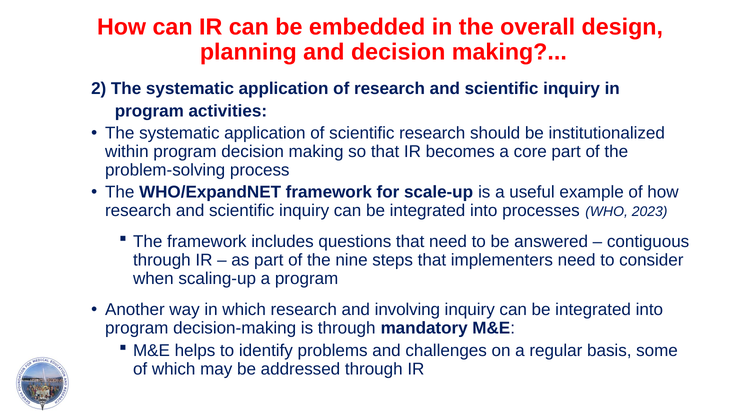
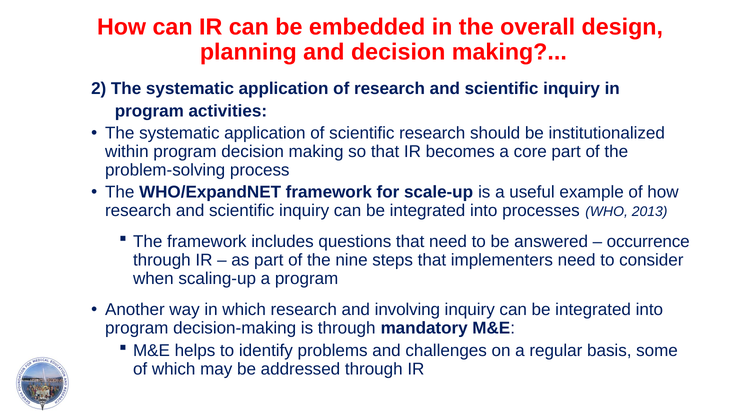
2023: 2023 -> 2013
contiguous: contiguous -> occurrence
